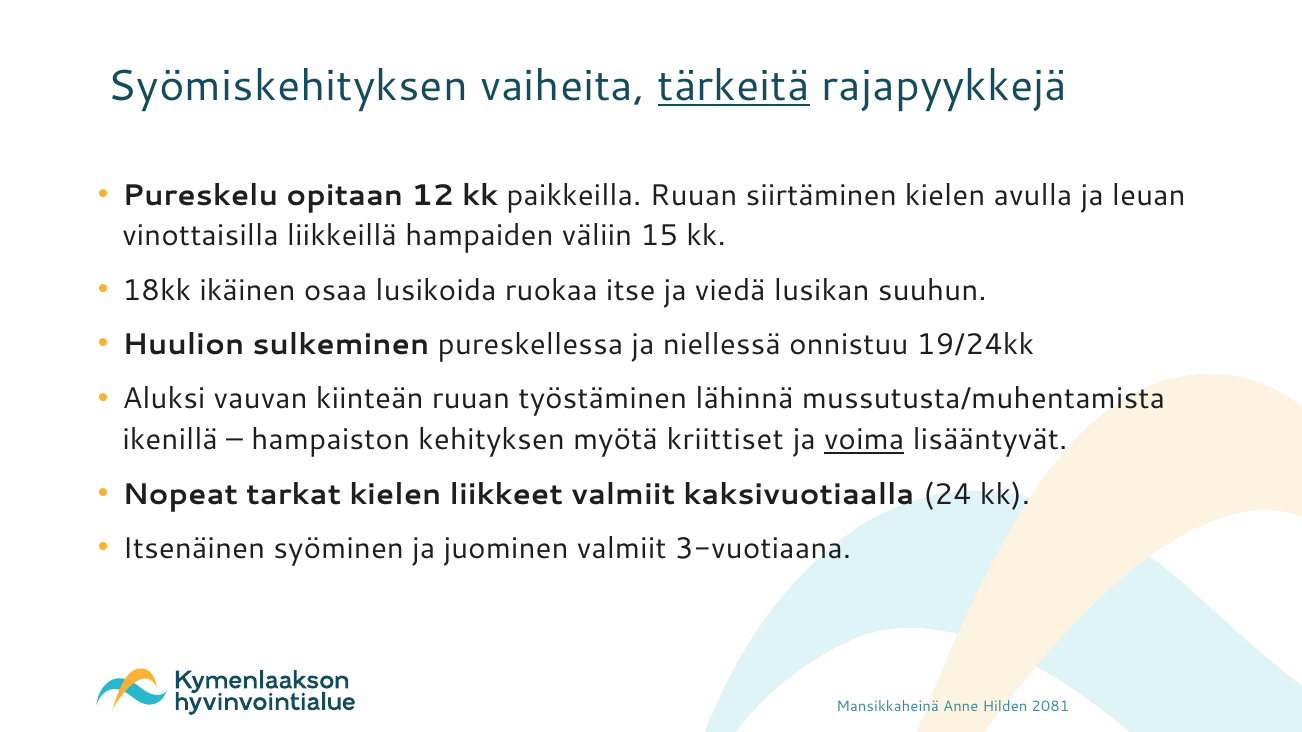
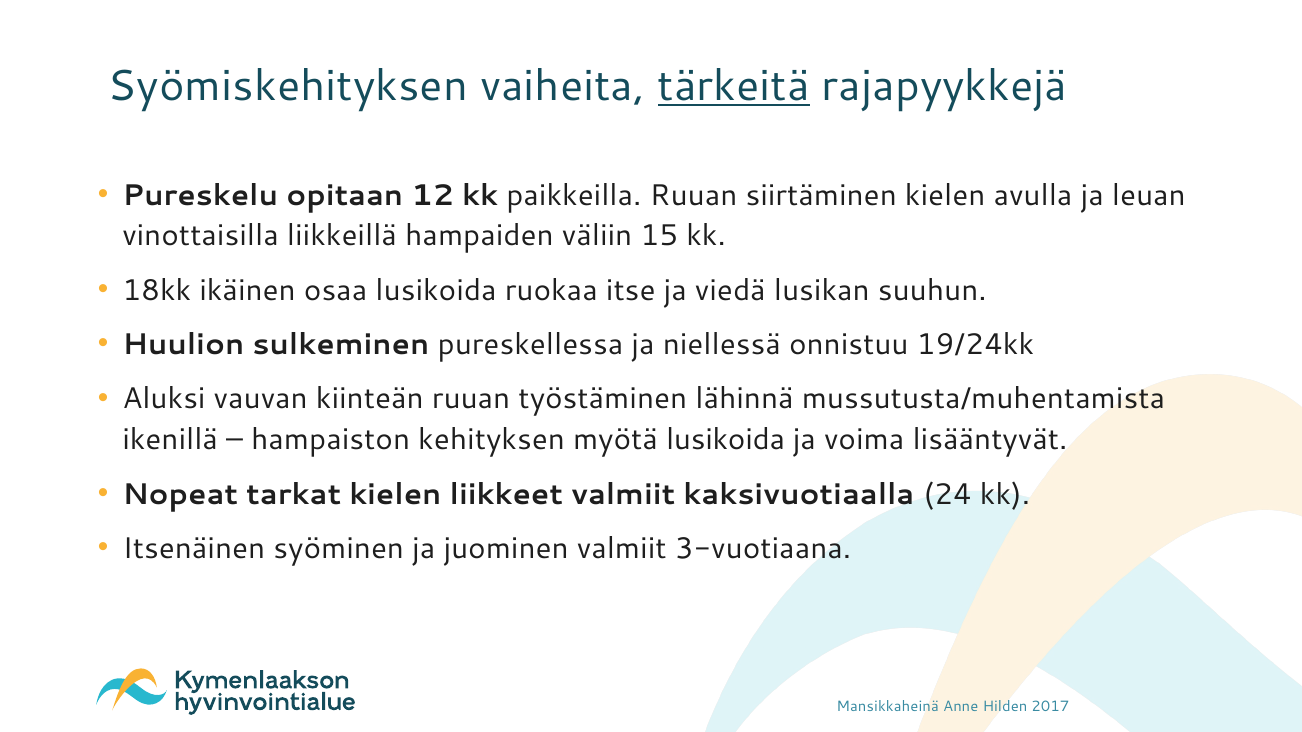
myötä kriittiset: kriittiset -> lusikoida
voima underline: present -> none
2081: 2081 -> 2017
